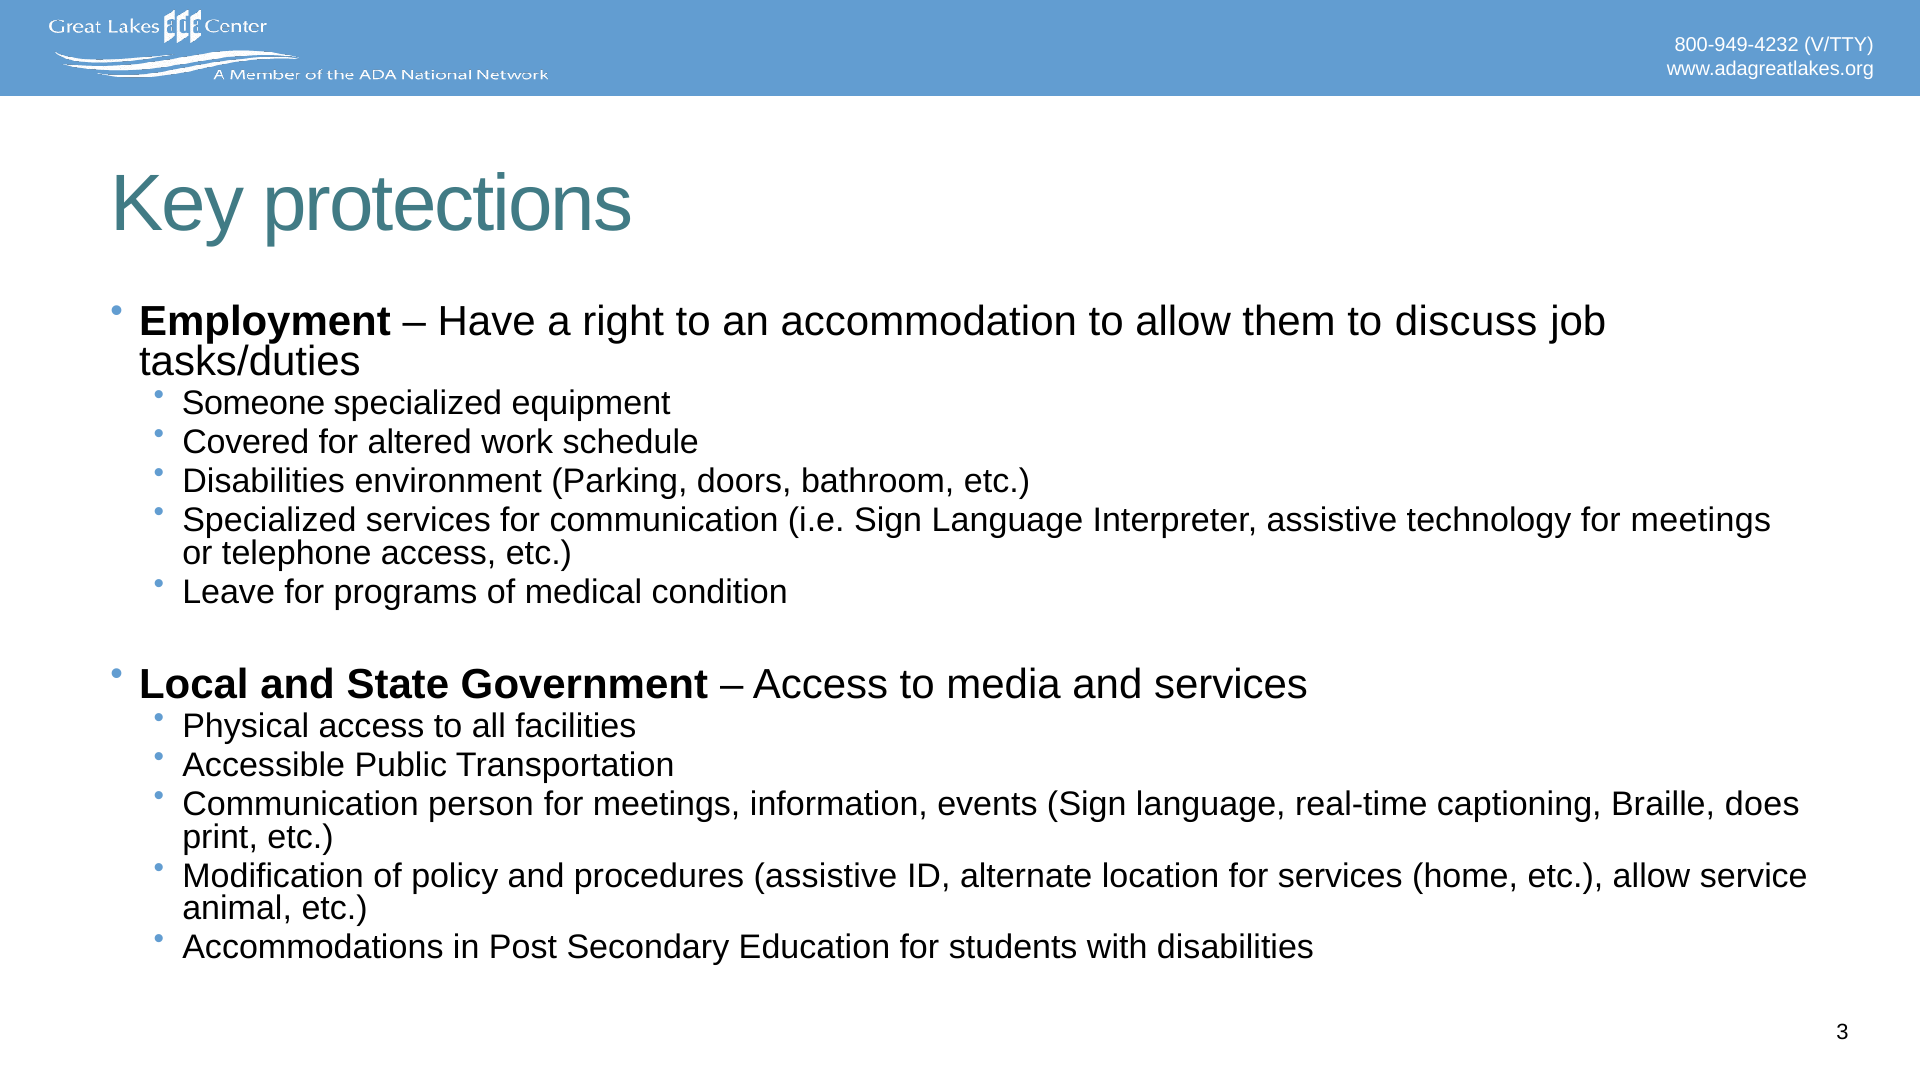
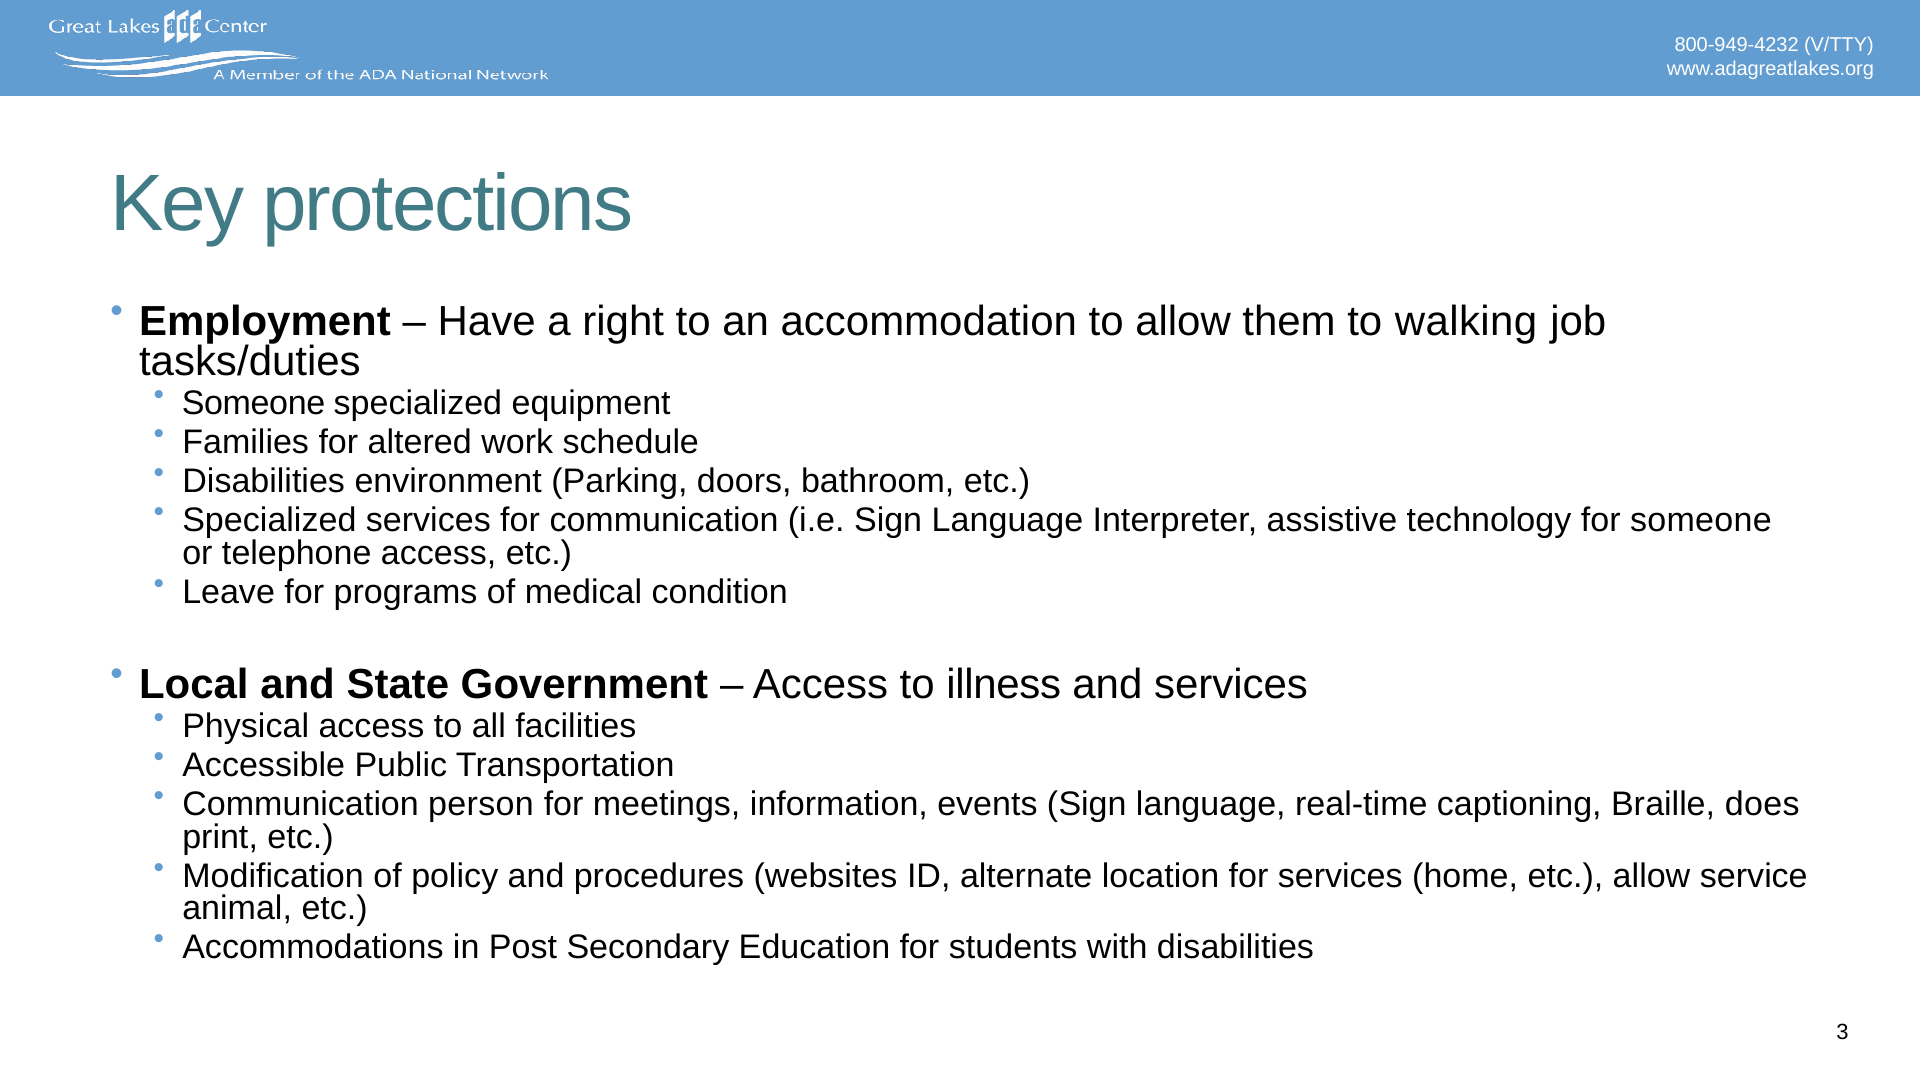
discuss: discuss -> walking
Covered: Covered -> Families
technology for meetings: meetings -> someone
media: media -> illness
procedures assistive: assistive -> websites
